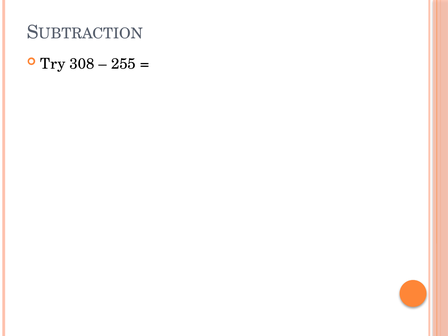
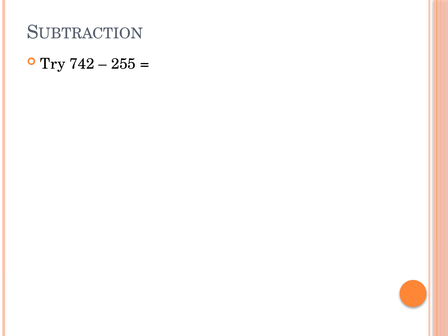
308: 308 -> 742
